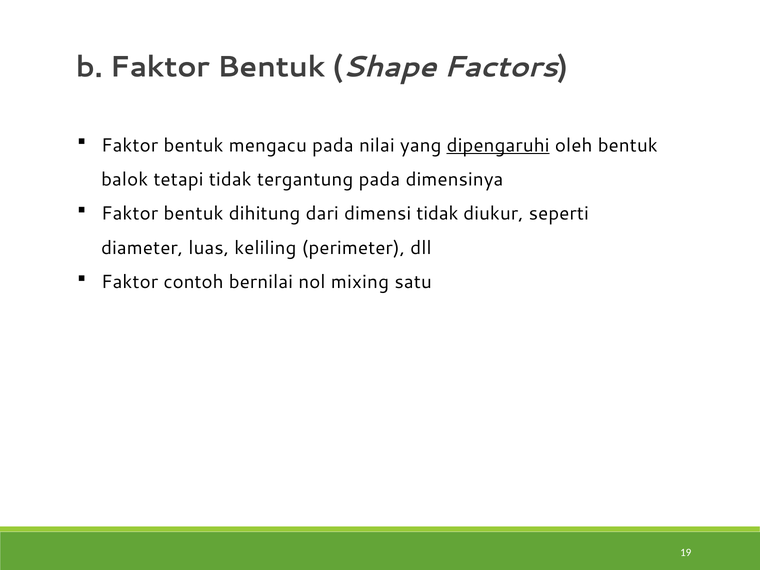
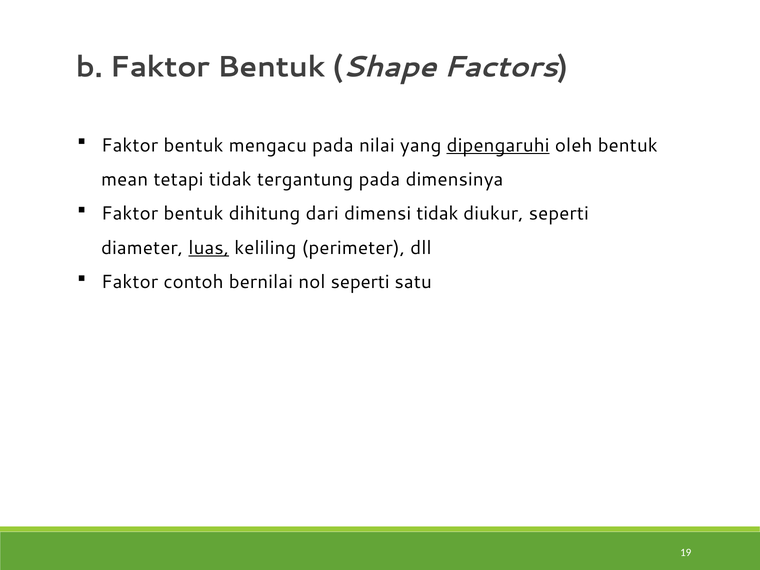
balok: balok -> mean
luas underline: none -> present
nol mixing: mixing -> seperti
